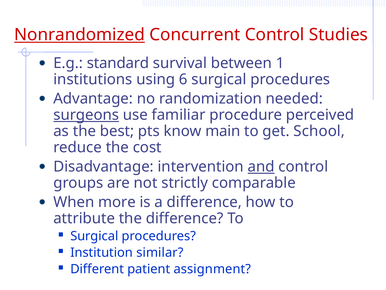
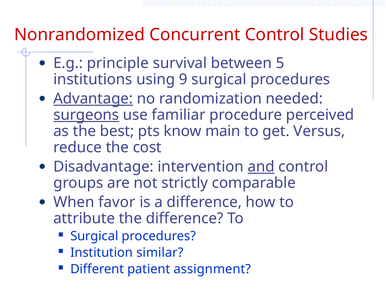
Nonrandomized underline: present -> none
standard: standard -> principle
1: 1 -> 5
6: 6 -> 9
Advantage underline: none -> present
School: School -> Versus
more: more -> favor
